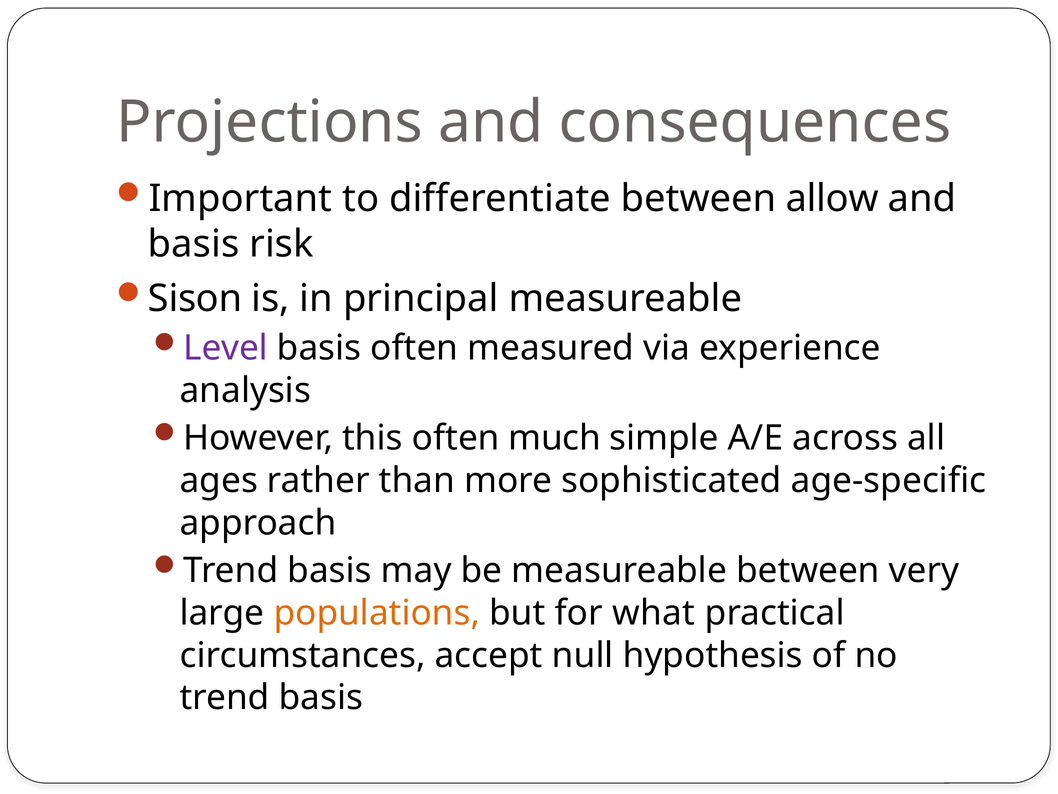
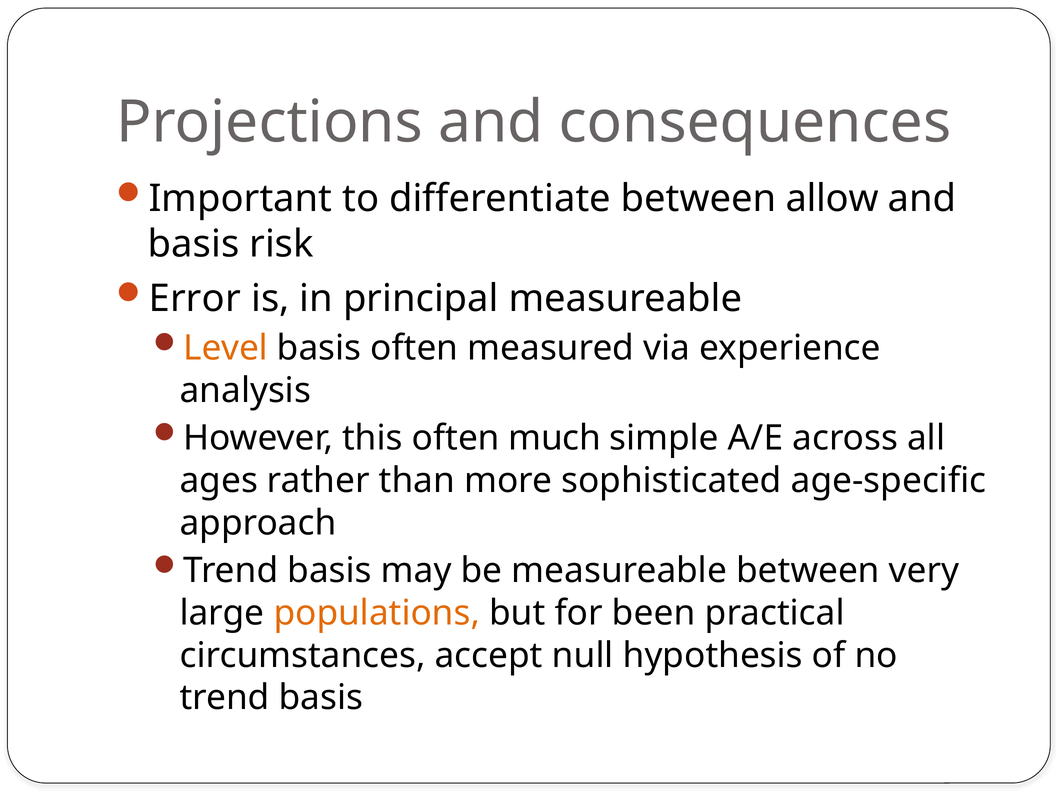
Sison: Sison -> Error
Level colour: purple -> orange
what: what -> been
